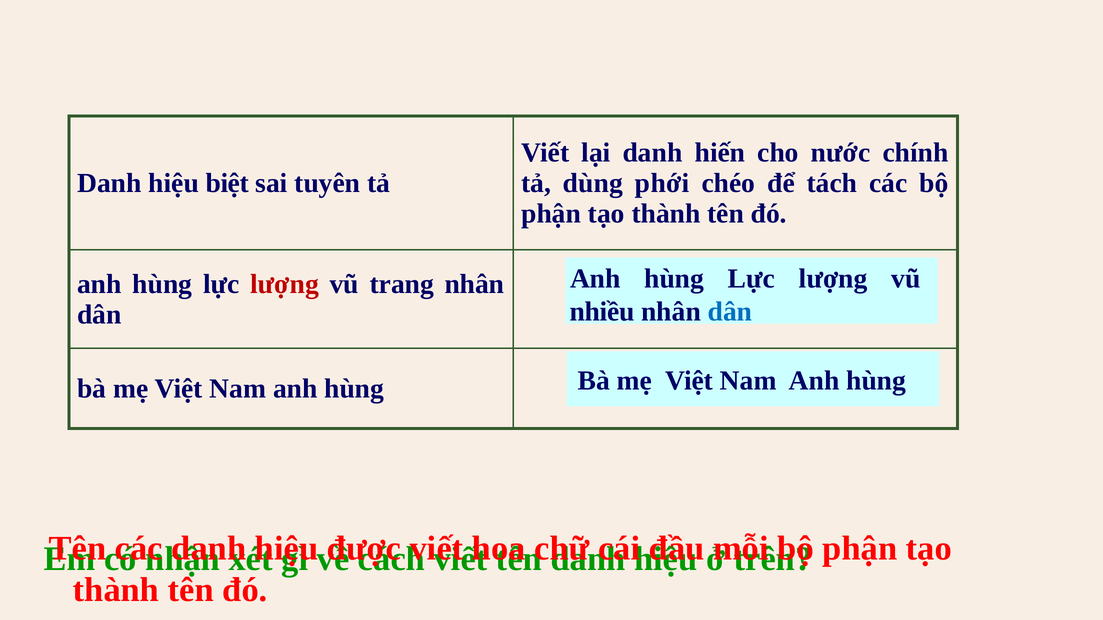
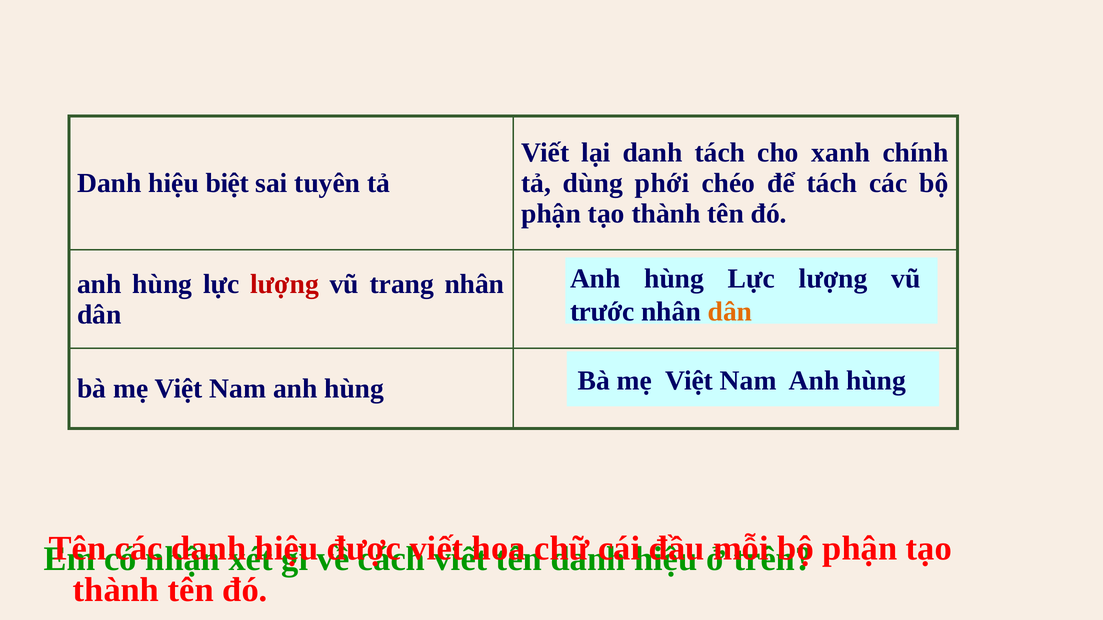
danh hiến: hiến -> tách
nước: nước -> xanh
nhiều: nhiều -> trước
dân at (730, 312) colour: blue -> orange
